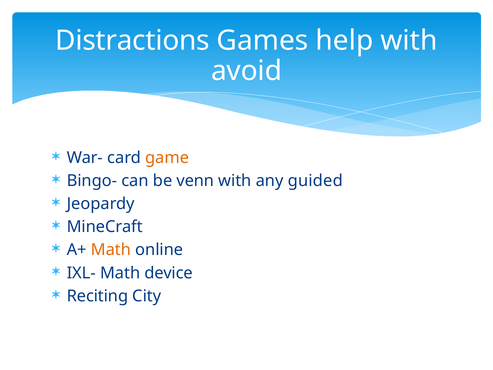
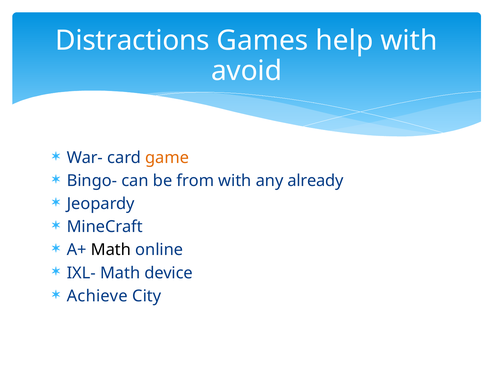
venn: venn -> from
guided: guided -> already
Math at (111, 250) colour: orange -> black
Reciting: Reciting -> Achieve
